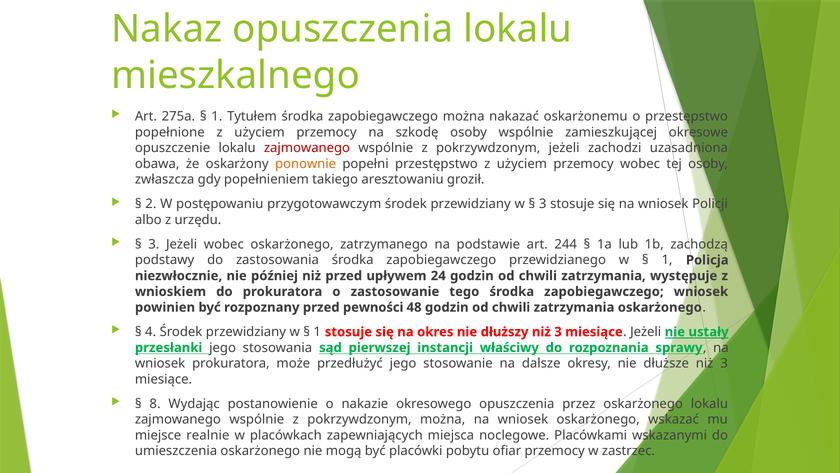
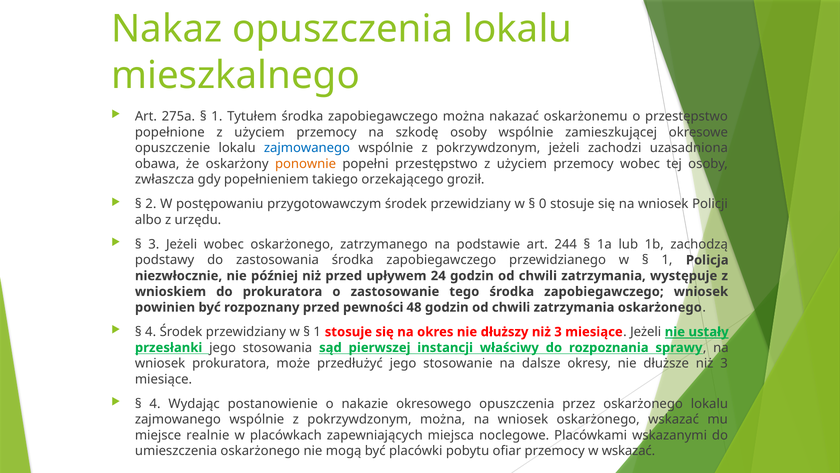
zajmowanego at (307, 148) colour: red -> blue
aresztowaniu: aresztowaniu -> orzekającego
3 at (543, 204): 3 -> 0
8 at (155, 403): 8 -> 4
w zastrzec: zastrzec -> wskazać
